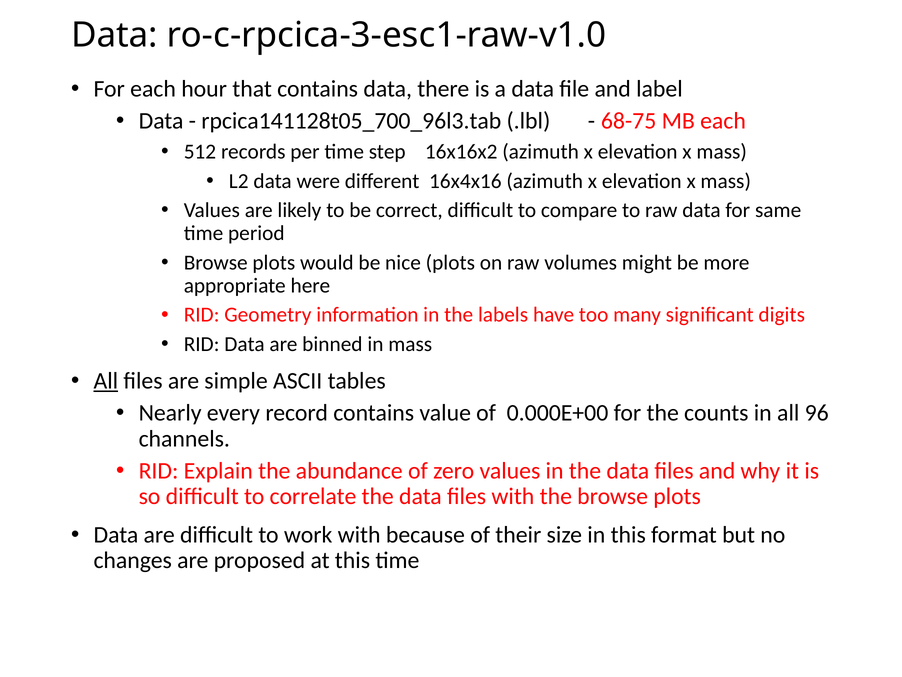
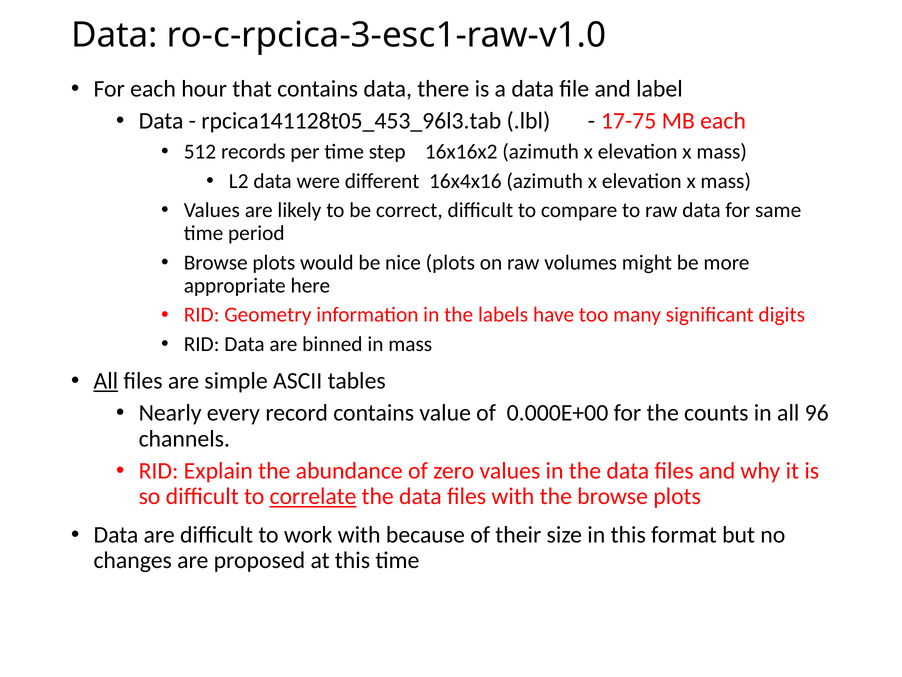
rpcica141128t05_700_96l3.tab: rpcica141128t05_700_96l3.tab -> rpcica141128t05_453_96l3.tab
68-75: 68-75 -> 17-75
correlate underline: none -> present
